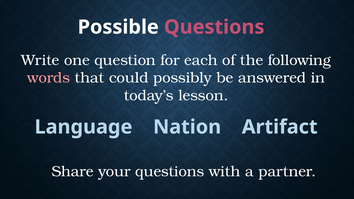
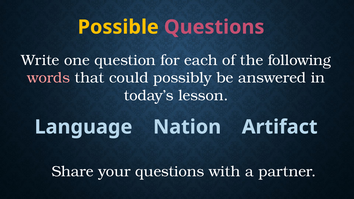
Possible colour: white -> yellow
